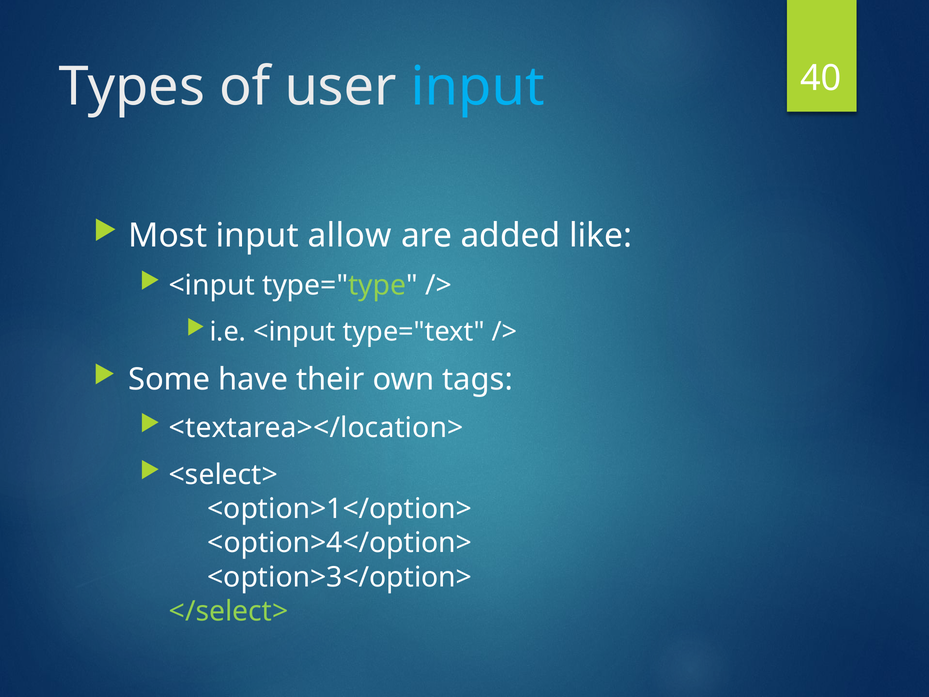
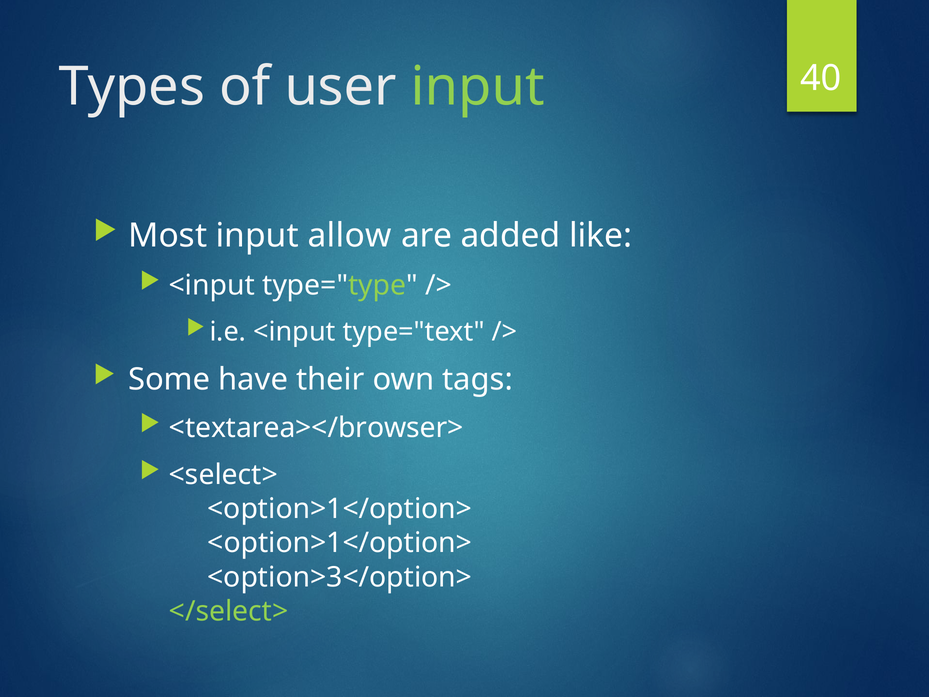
input at (478, 87) colour: light blue -> light green
<textarea></location>: <textarea></location> -> <textarea></browser>
<option>4</option> at (340, 543): <option>4</option> -> <option>1</option>
